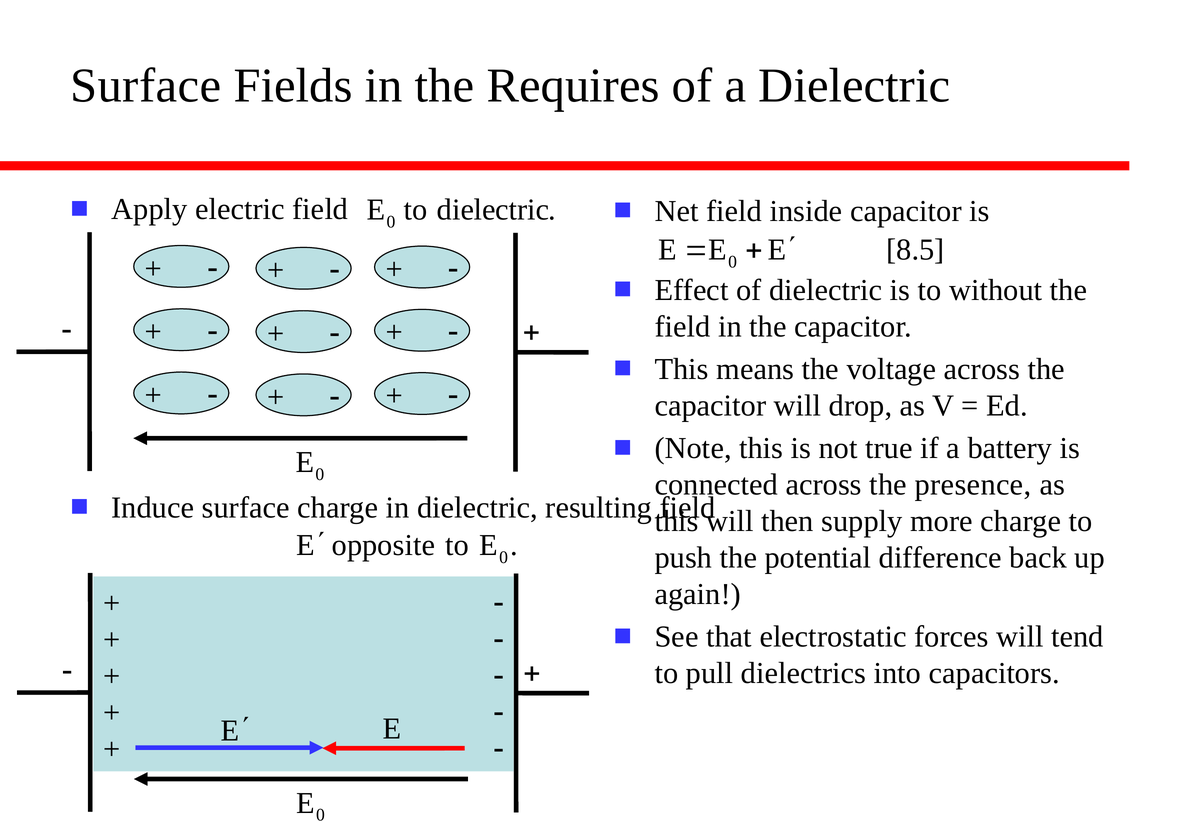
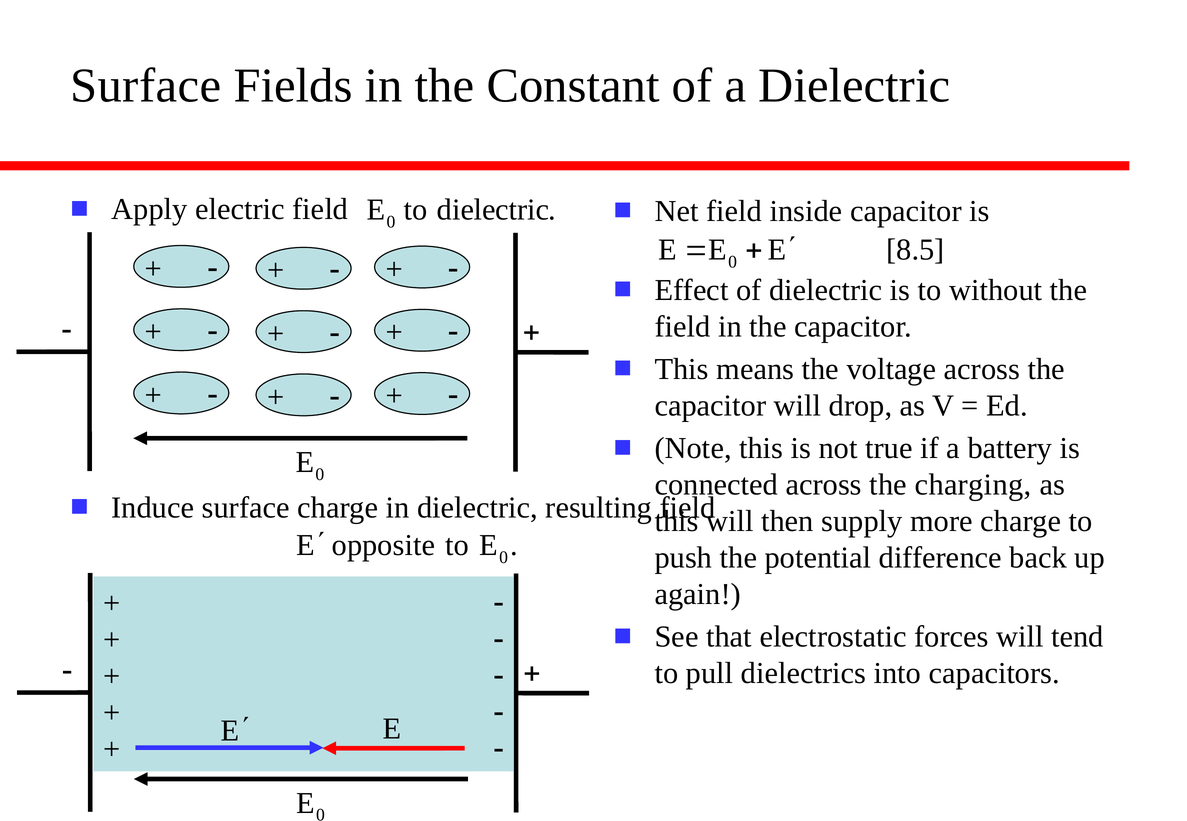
Requires: Requires -> Constant
presence: presence -> charging
